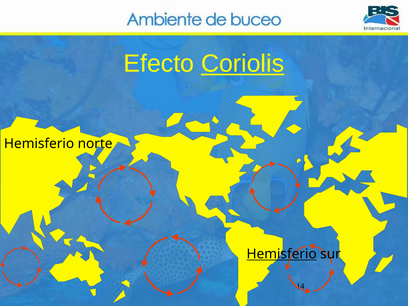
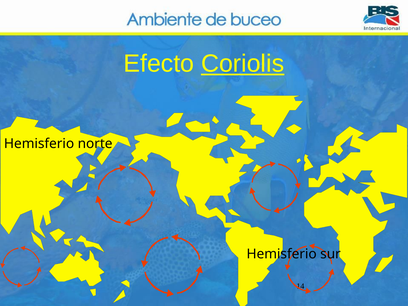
Hemisferio at (282, 254) underline: present -> none
